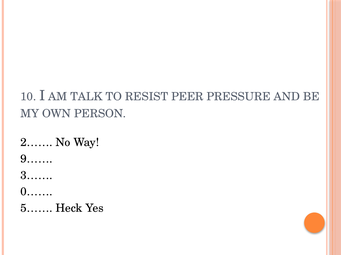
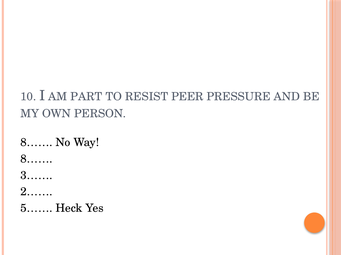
TALK: TALK -> PART
2…… at (37, 143): 2…… -> 8……
9…… at (37, 159): 9…… -> 8……
0……: 0…… -> 2……
